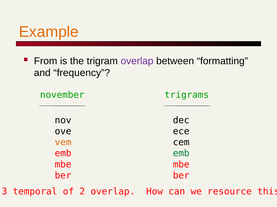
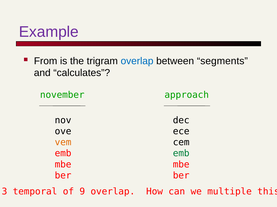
Example colour: orange -> purple
overlap at (137, 61) colour: purple -> blue
formatting: formatting -> segments
frequency: frequency -> calculates
trigrams: trigrams -> approach
2: 2 -> 9
resource: resource -> multiple
